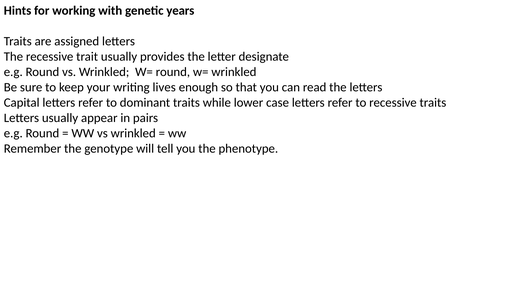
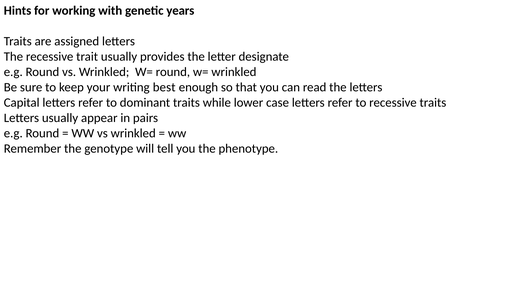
lives: lives -> best
